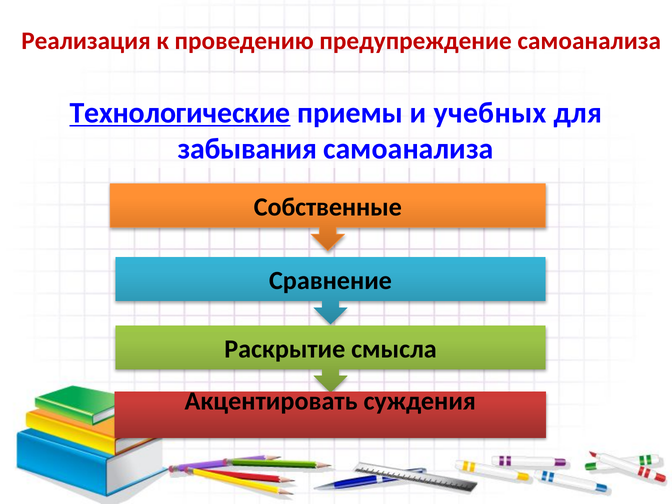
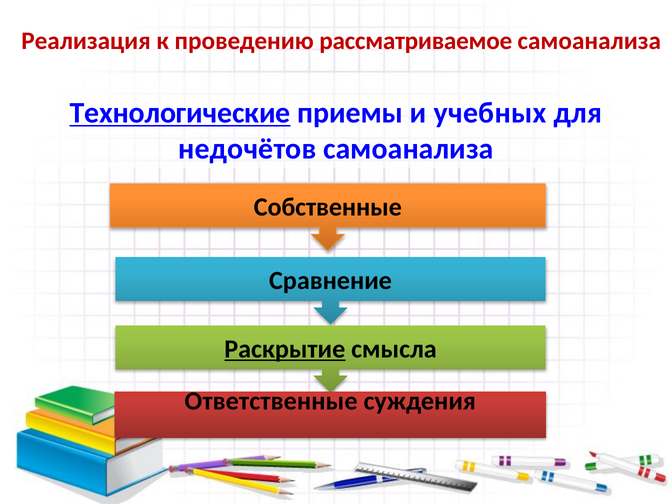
предупреждение: предупреждение -> рассматриваемое
забывания: забывания -> недочётов
Раскрытие underline: none -> present
Акцентировать: Акцентировать -> Ответственные
